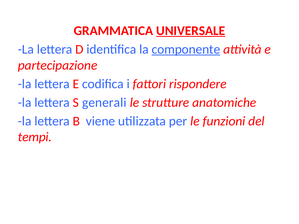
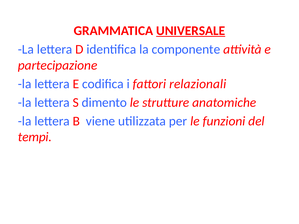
componente underline: present -> none
rispondere: rispondere -> relazionali
generali: generali -> dimento
